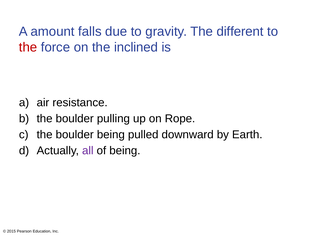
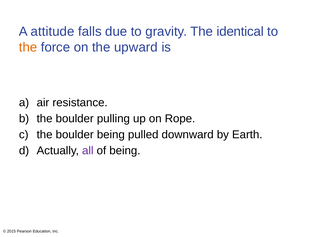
amount: amount -> attitude
different: different -> identical
the at (28, 47) colour: red -> orange
inclined: inclined -> upward
